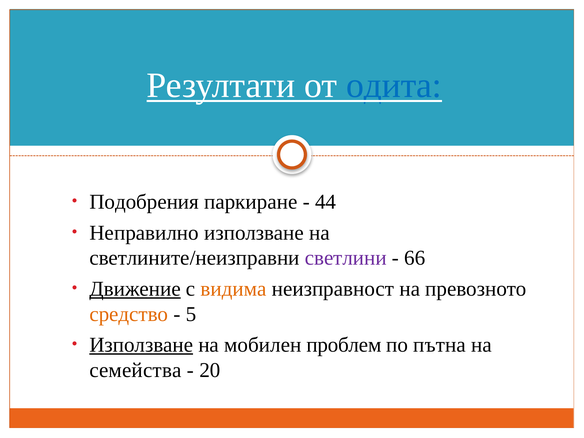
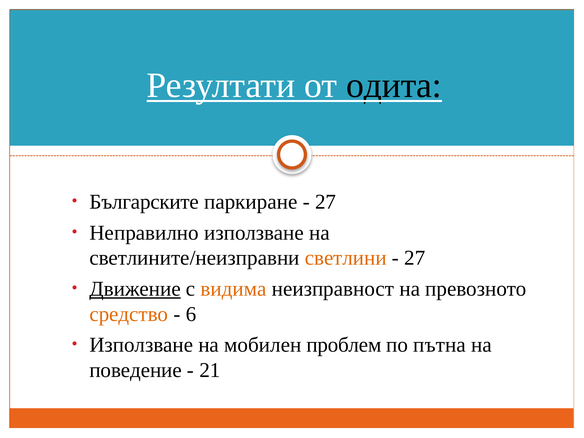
одита colour: blue -> black
Подобрения: Подобрения -> Българските
44 at (326, 202): 44 -> 27
светлини colour: purple -> orange
66 at (415, 258): 66 -> 27
5: 5 -> 6
Използване at (141, 345) underline: present -> none
семейства: семейства -> поведение
20: 20 -> 21
